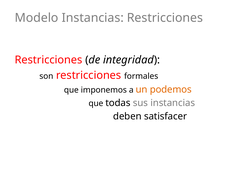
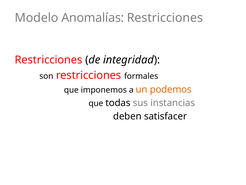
Modelo Instancias: Instancias -> Anomalías
